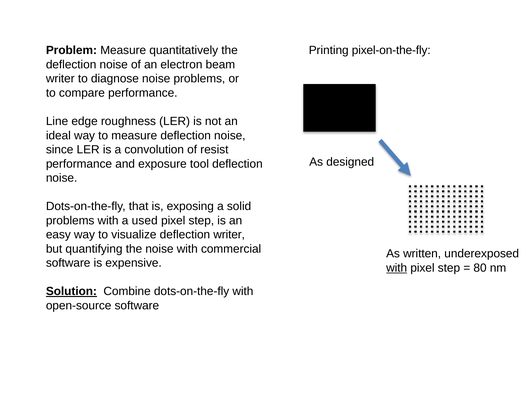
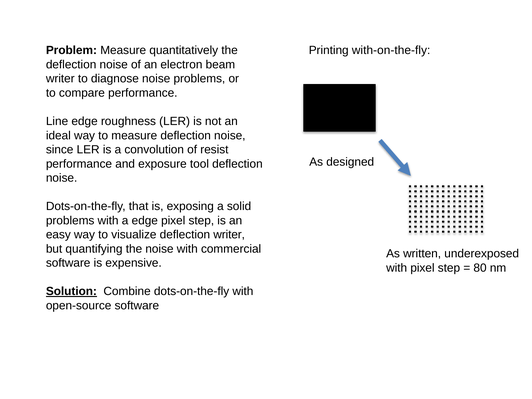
pixel-on-the-fly: pixel-on-the-fly -> with-on-the-fly
a used: used -> edge
with at (397, 268) underline: present -> none
